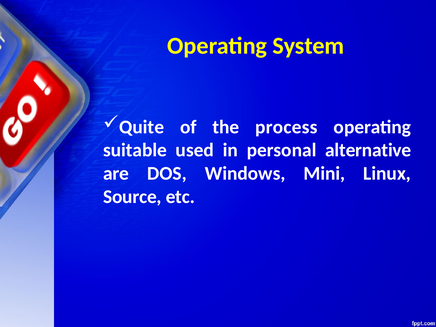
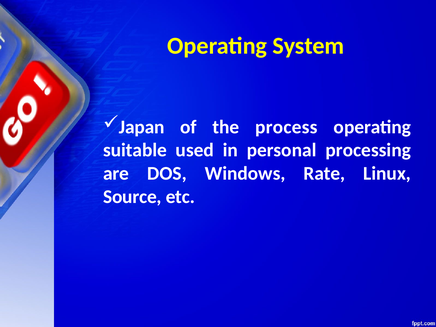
Quite: Quite -> Japan
alternative: alternative -> processing
Mini: Mini -> Rate
